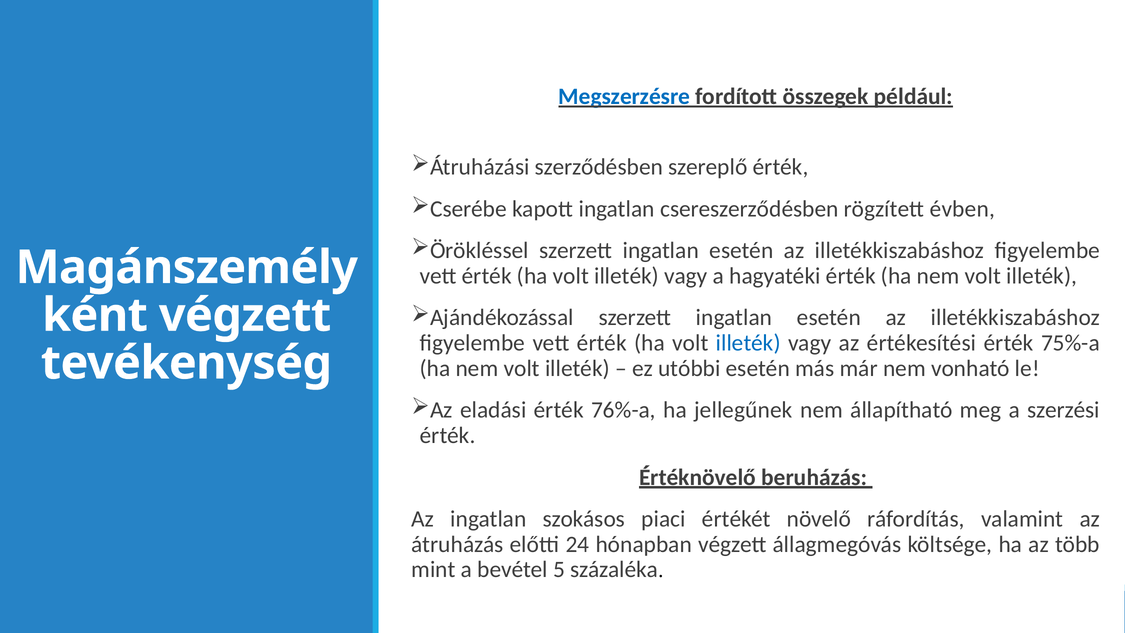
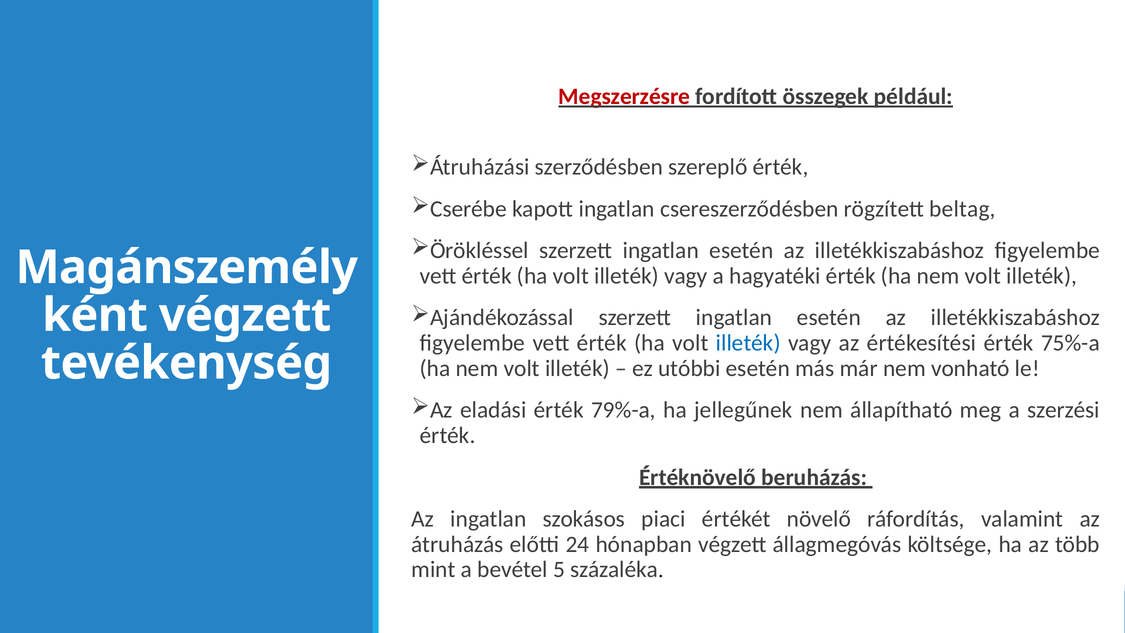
Megszerzésre colour: blue -> red
évben: évben -> beltag
76%-a: 76%-a -> 79%-a
